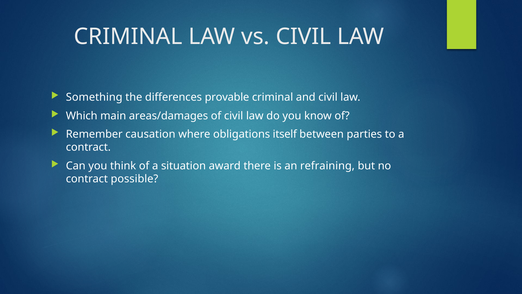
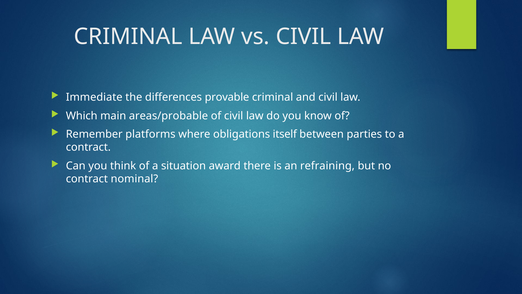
Something: Something -> Immediate
areas/damages: areas/damages -> areas/probable
causation: causation -> platforms
possible: possible -> nominal
